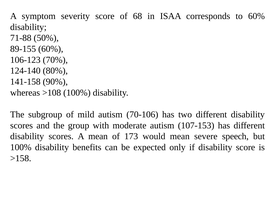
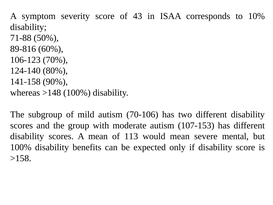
68: 68 -> 43
to 60%: 60% -> 10%
89-155: 89-155 -> 89-816
>108: >108 -> >148
173: 173 -> 113
speech: speech -> mental
